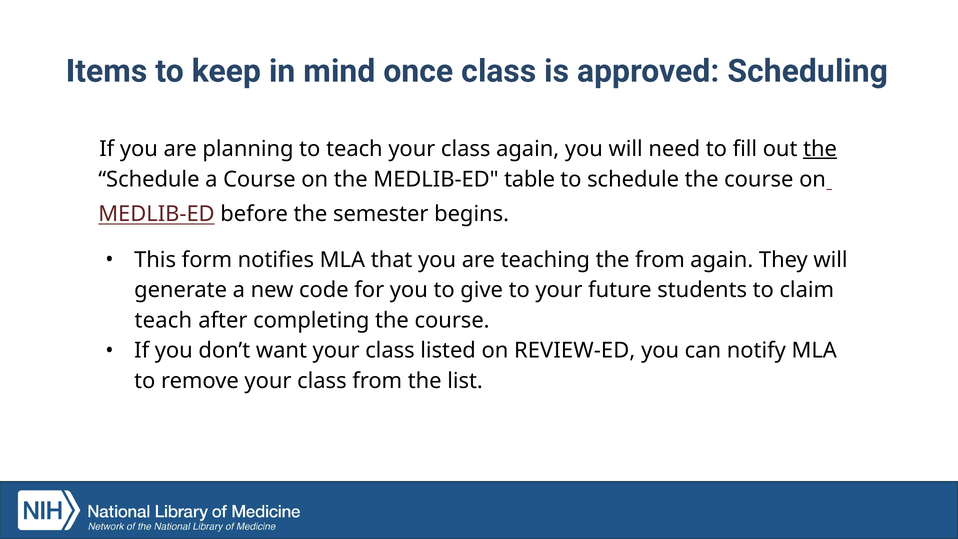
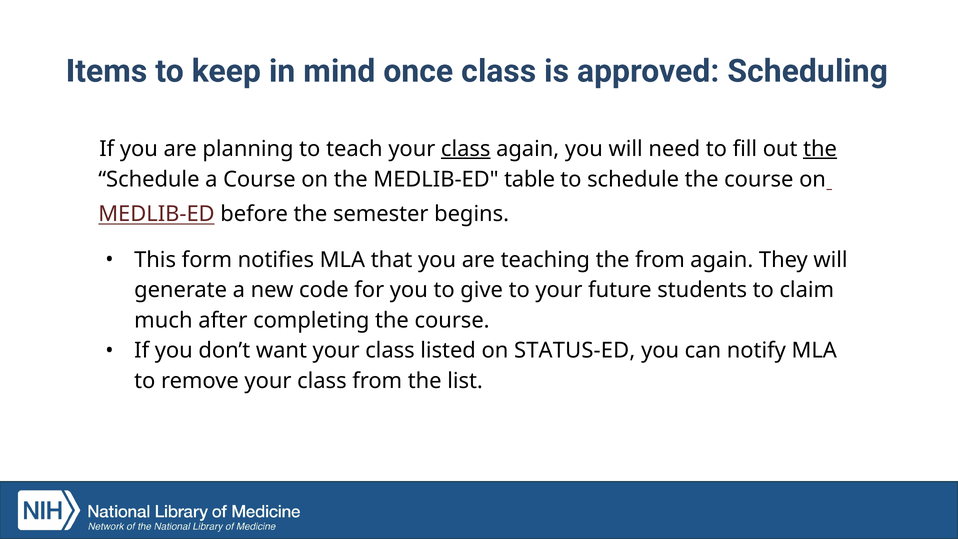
class at (466, 149) underline: none -> present
teach at (163, 320): teach -> much
REVIEW-ED: REVIEW-ED -> STATUS-ED
